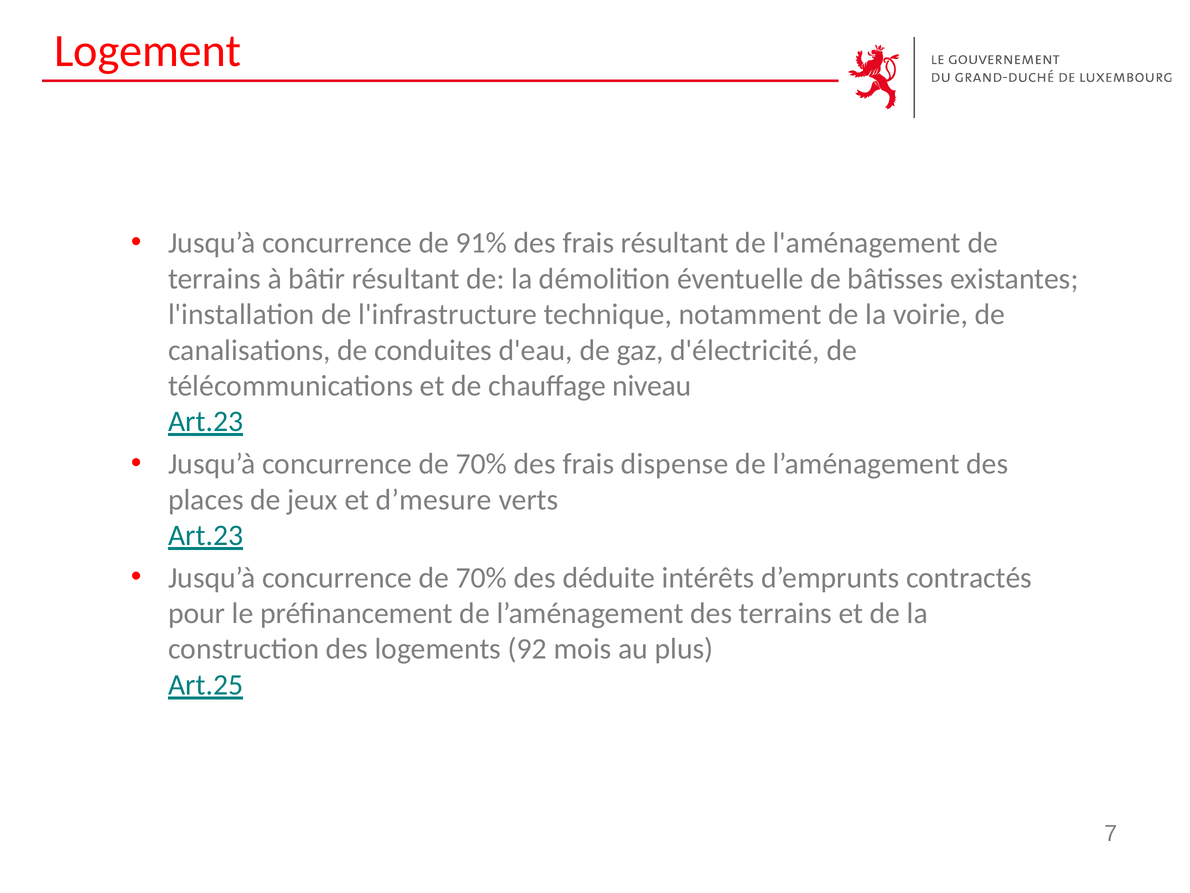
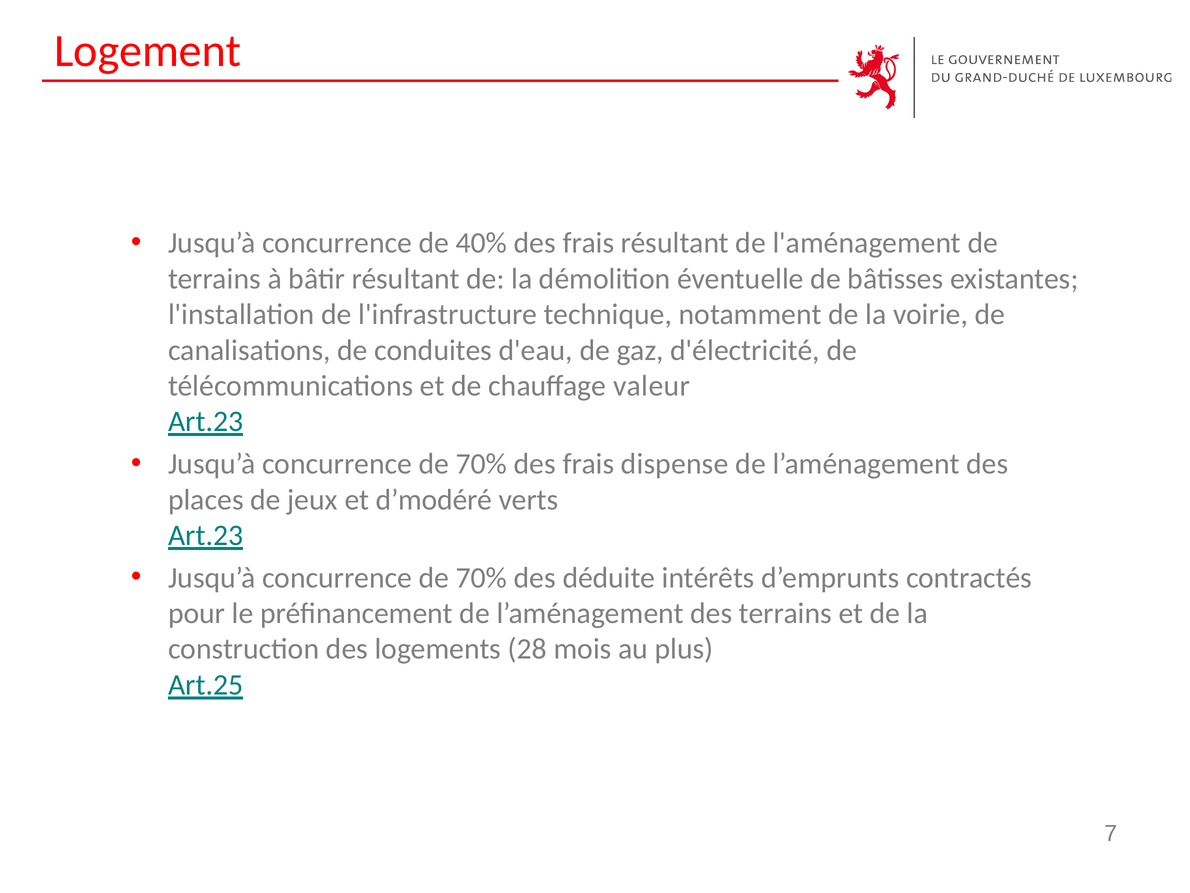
91%: 91% -> 40%
niveau: niveau -> valeur
d’mesure: d’mesure -> d’modéré
92: 92 -> 28
